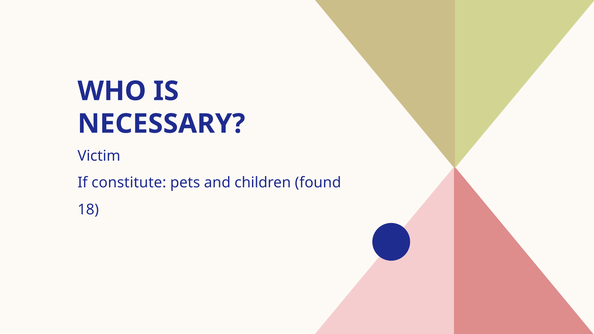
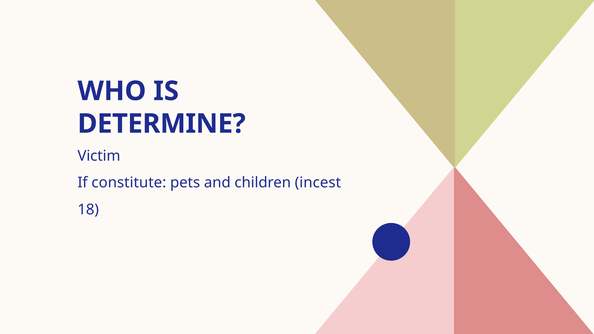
NECESSARY: NECESSARY -> DETERMINE
found: found -> incest
